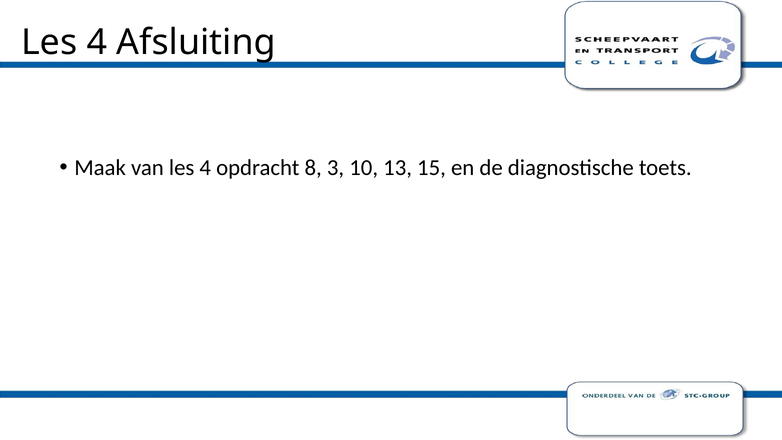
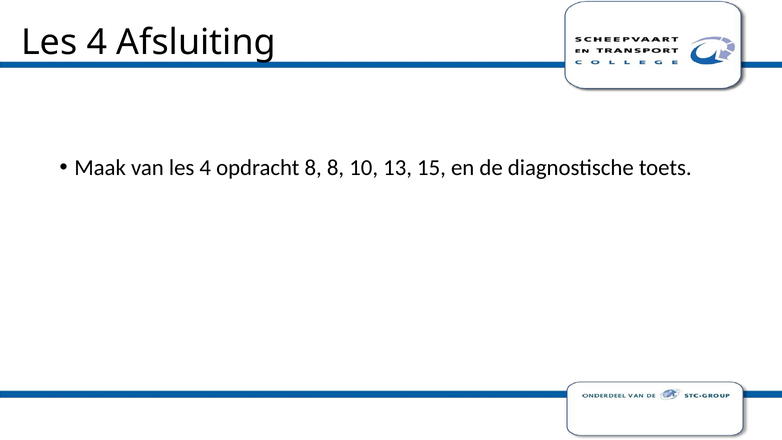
8 3: 3 -> 8
